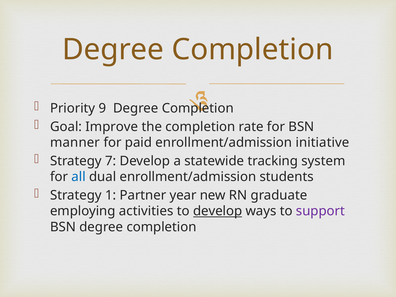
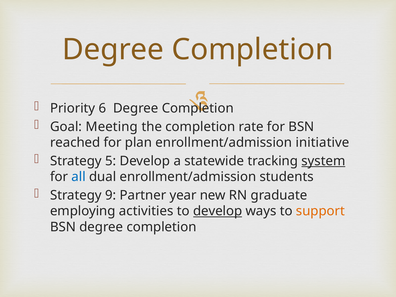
9: 9 -> 6
Improve: Improve -> Meeting
manner: manner -> reached
paid: paid -> plan
7: 7 -> 5
system underline: none -> present
1: 1 -> 9
support colour: purple -> orange
